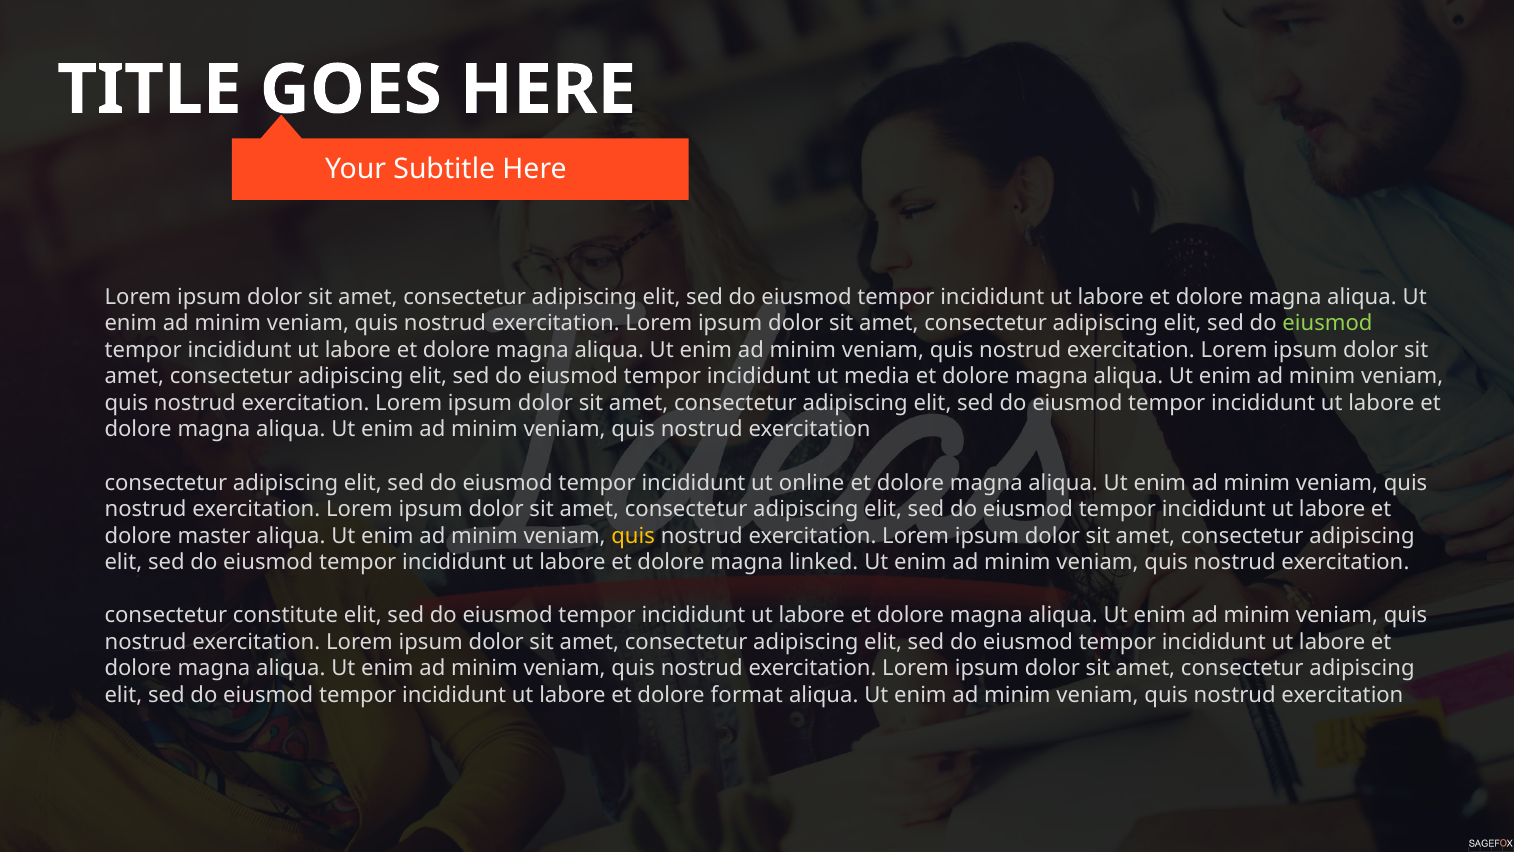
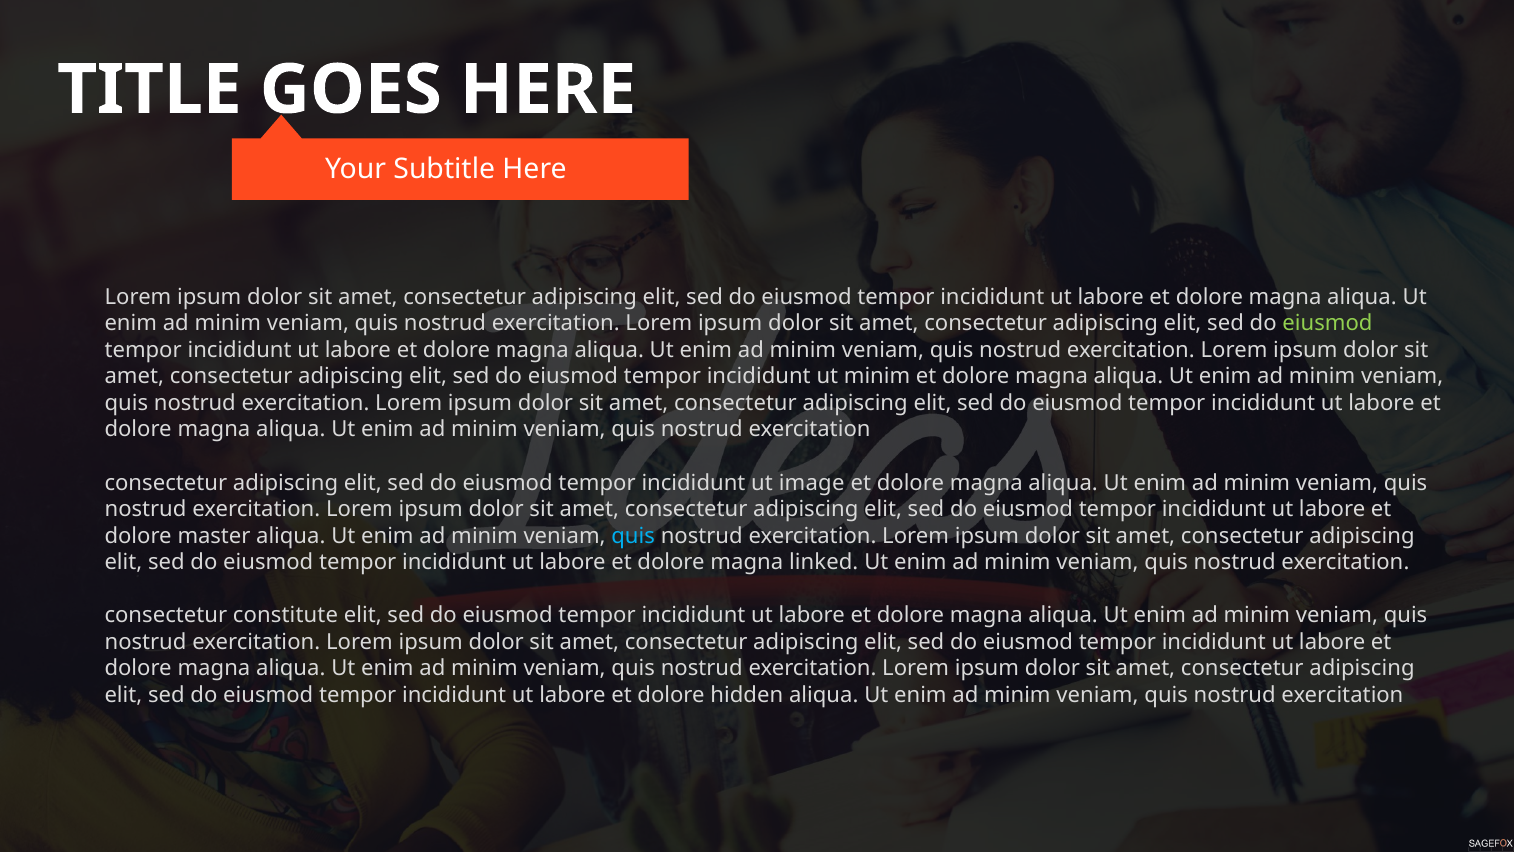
ut media: media -> minim
online: online -> image
quis at (633, 536) colour: yellow -> light blue
format: format -> hidden
